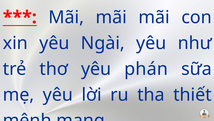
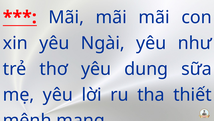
phán: phán -> dung
